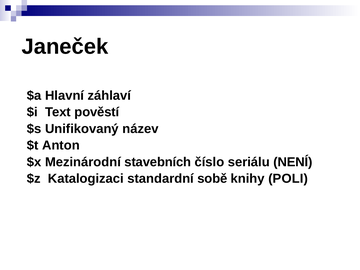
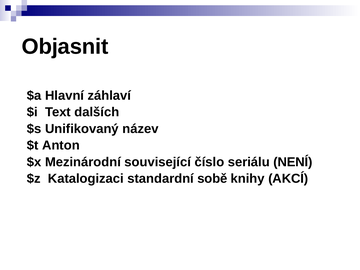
Janeček: Janeček -> Objasnit
pověstí: pověstí -> dalších
stavebních: stavebních -> související
POLI: POLI -> AKCÍ
